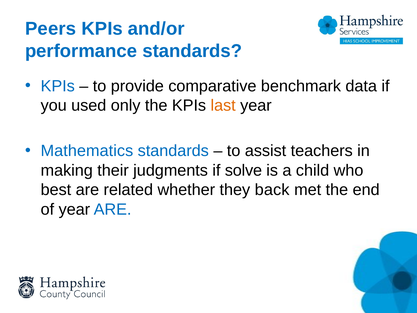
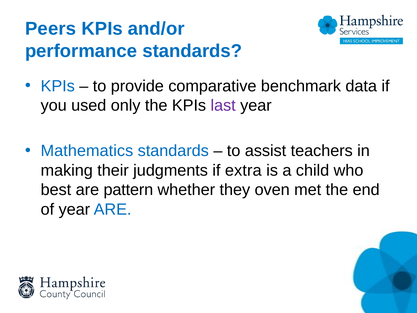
last colour: orange -> purple
solve: solve -> extra
related: related -> pattern
back: back -> oven
